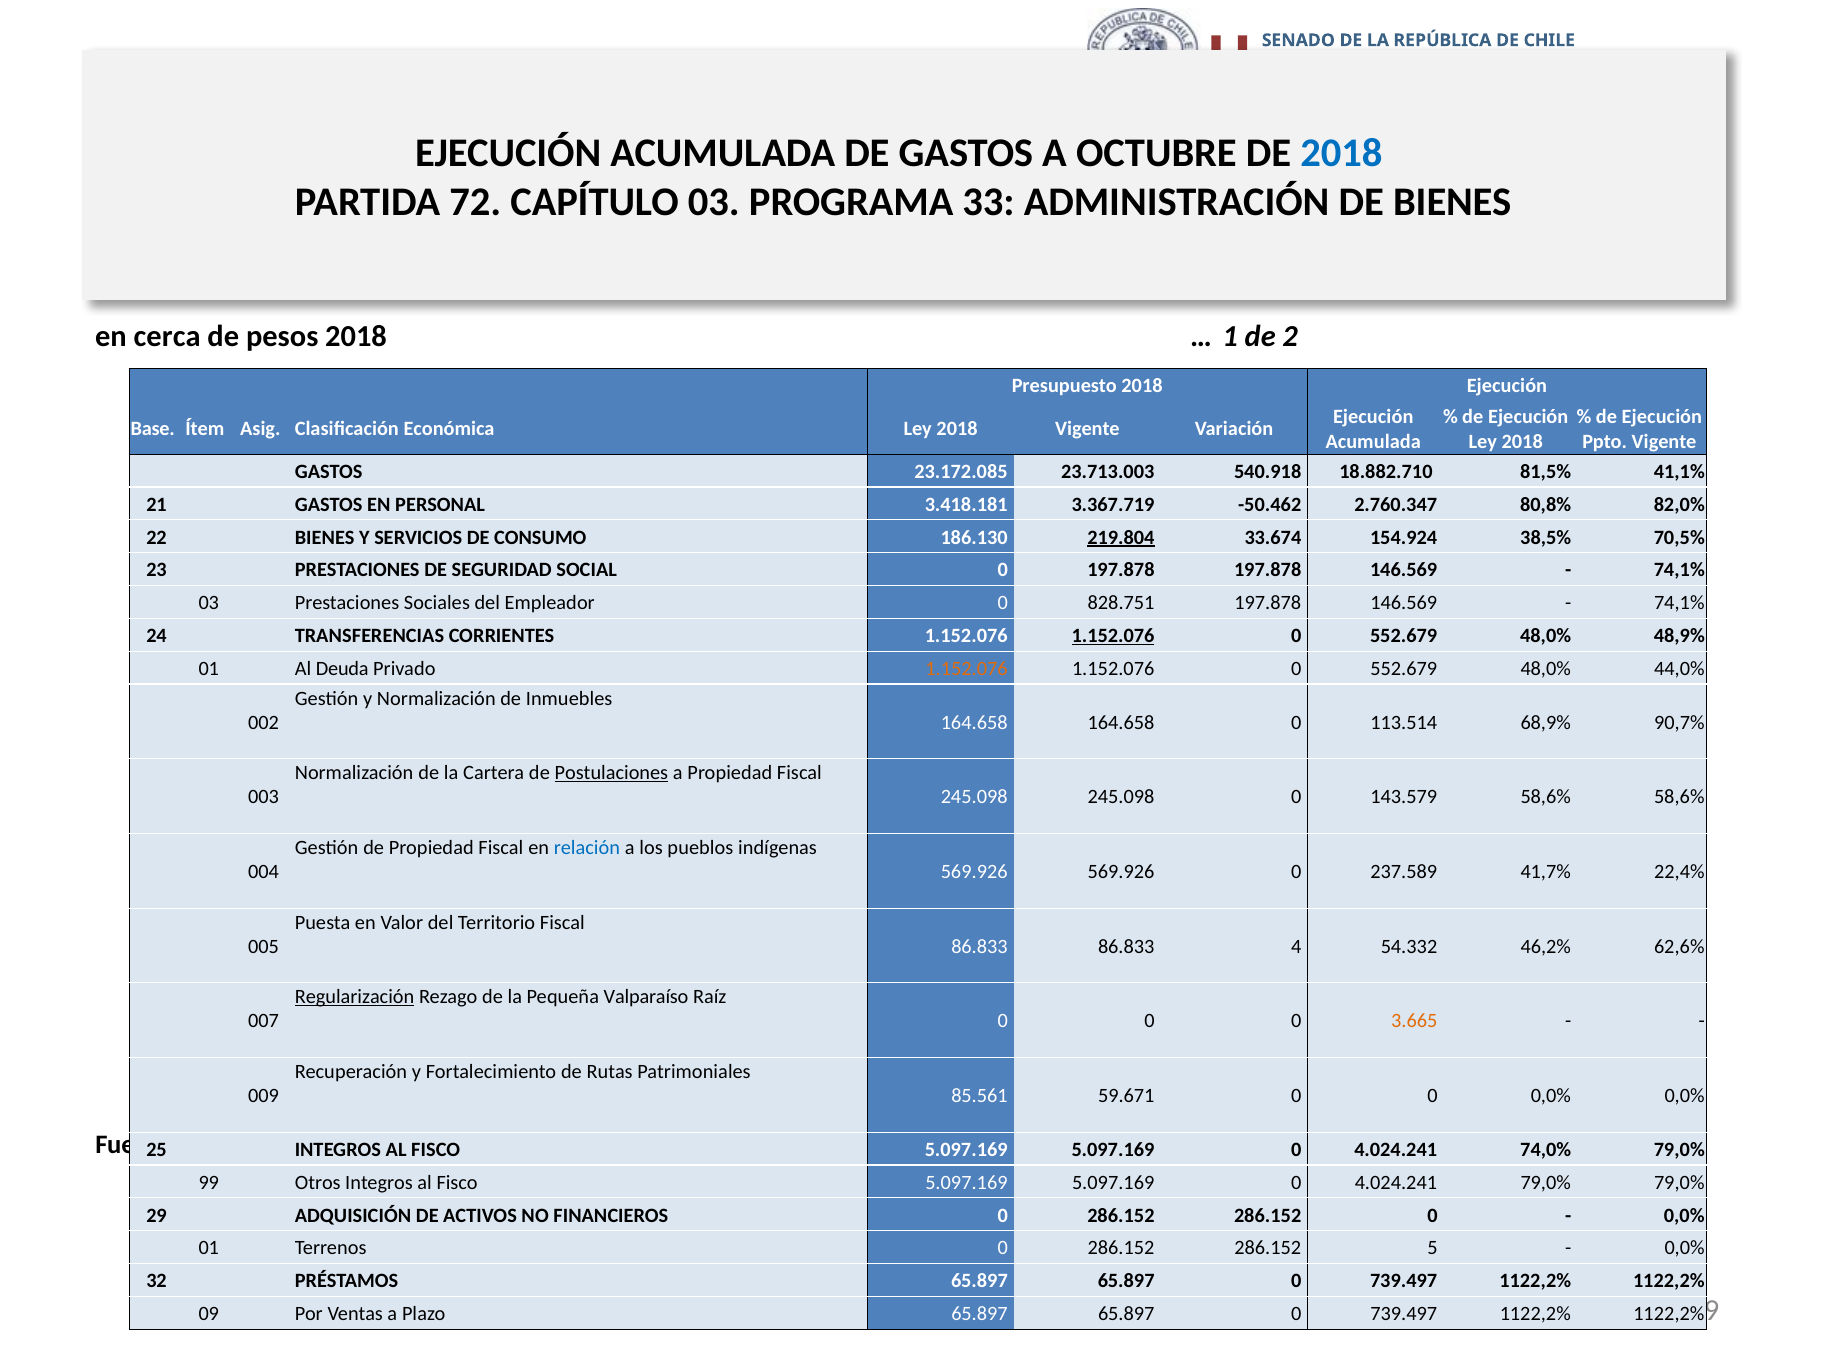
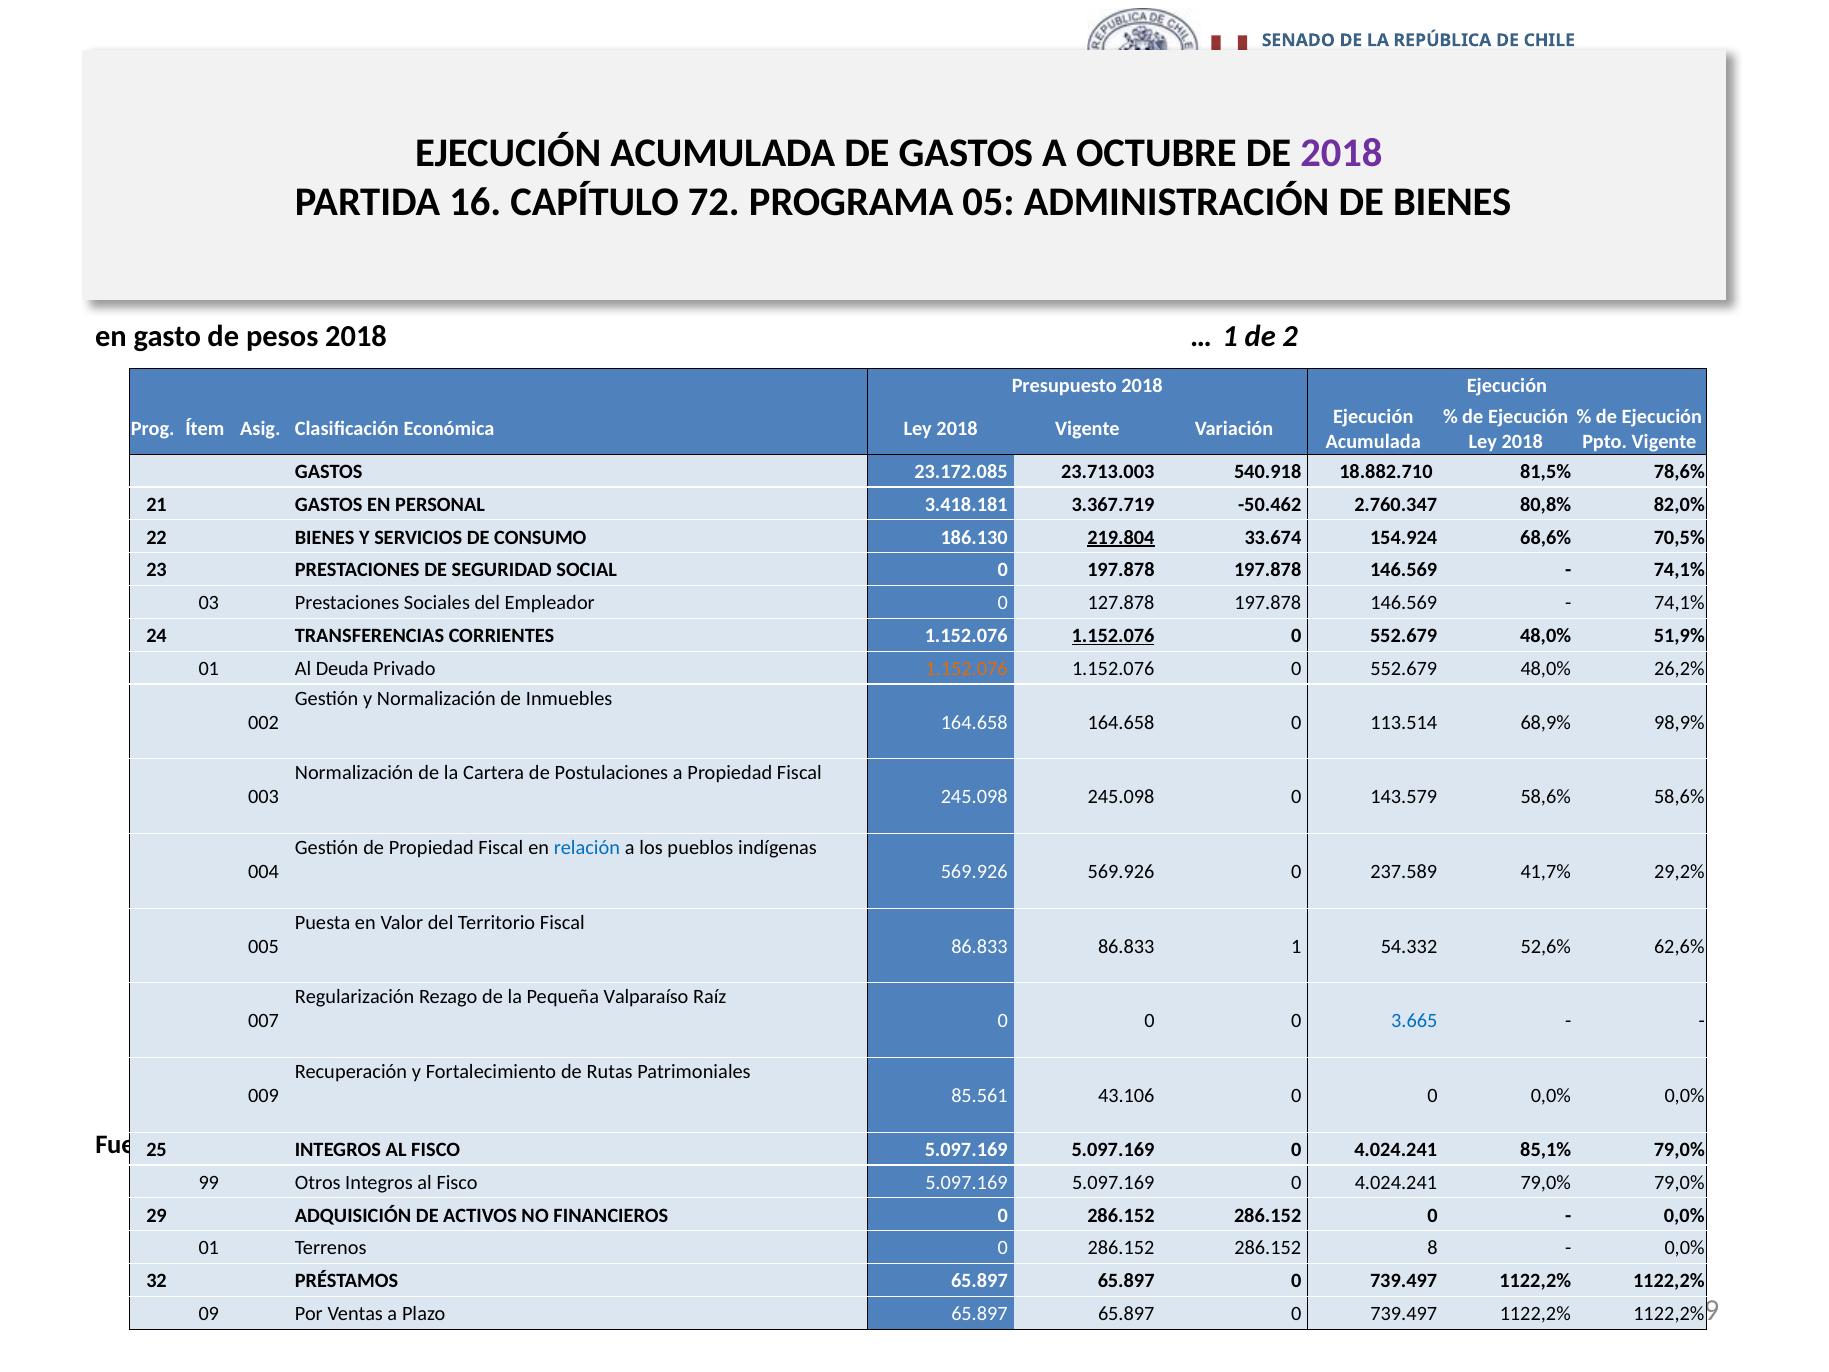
2018 at (1341, 153) colour: blue -> purple
72: 72 -> 16
CAPÍTULO 03: 03 -> 72
33: 33 -> 05
cerca: cerca -> gasto
Base at (153, 429): Base -> Prog
41,1%: 41,1% -> 78,6%
38,5%: 38,5% -> 68,6%
828.751: 828.751 -> 127.878
48,9%: 48,9% -> 51,9%
44,0%: 44,0% -> 26,2%
90,7%: 90,7% -> 98,9%
Postulaciones underline: present -> none
22,4%: 22,4% -> 29,2%
86.833 4: 4 -> 1
46,2%: 46,2% -> 52,6%
Regularización underline: present -> none
3.665 colour: orange -> blue
59.671: 59.671 -> 43.106
74,0%: 74,0% -> 85,1%
5: 5 -> 8
